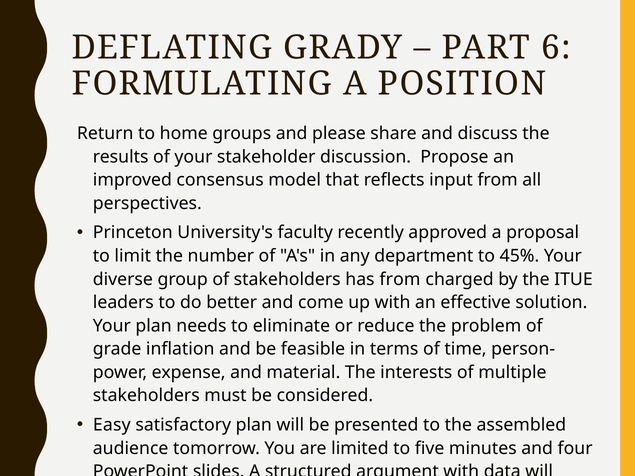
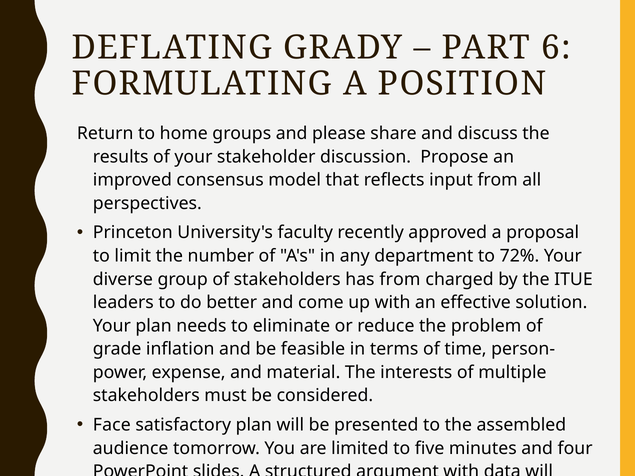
45%: 45% -> 72%
Easy: Easy -> Face
